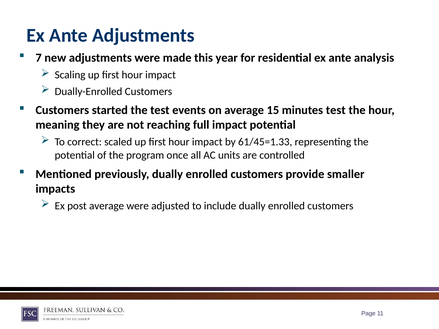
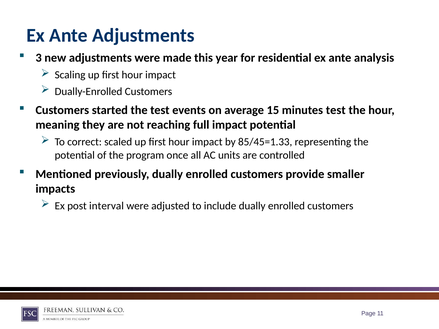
7: 7 -> 3
61/45=1.33: 61/45=1.33 -> 85/45=1.33
post average: average -> interval
